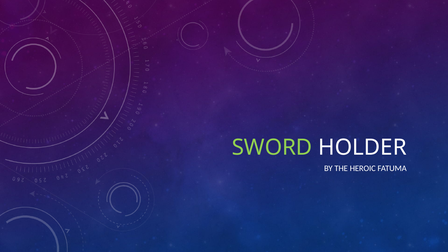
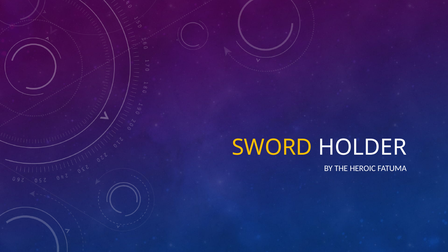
SWORD colour: light green -> yellow
